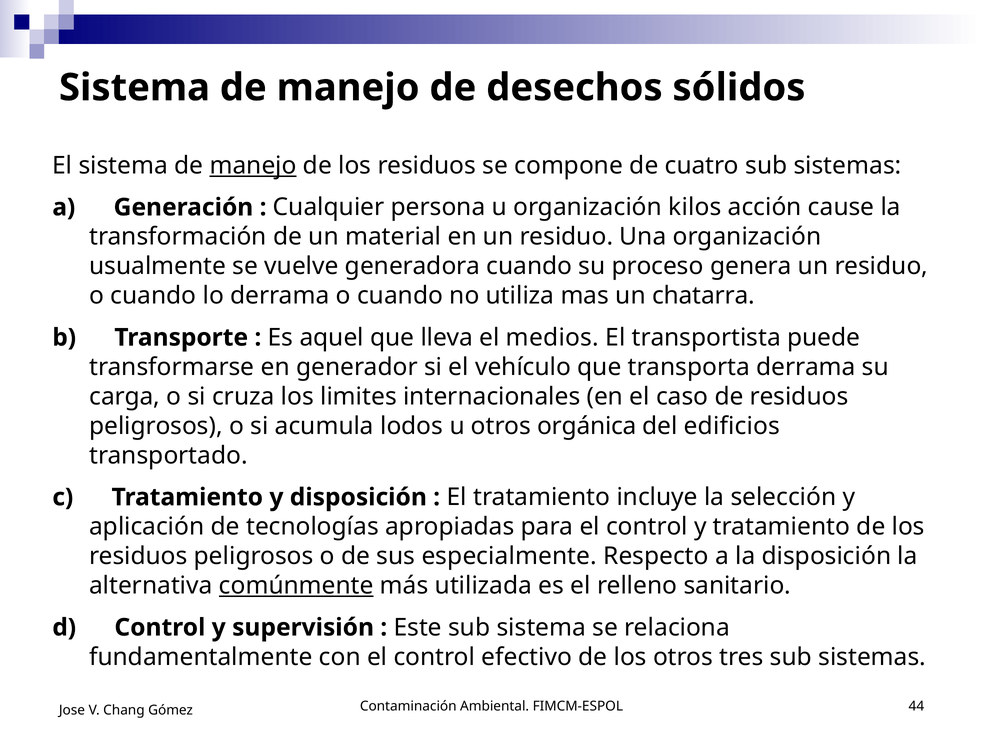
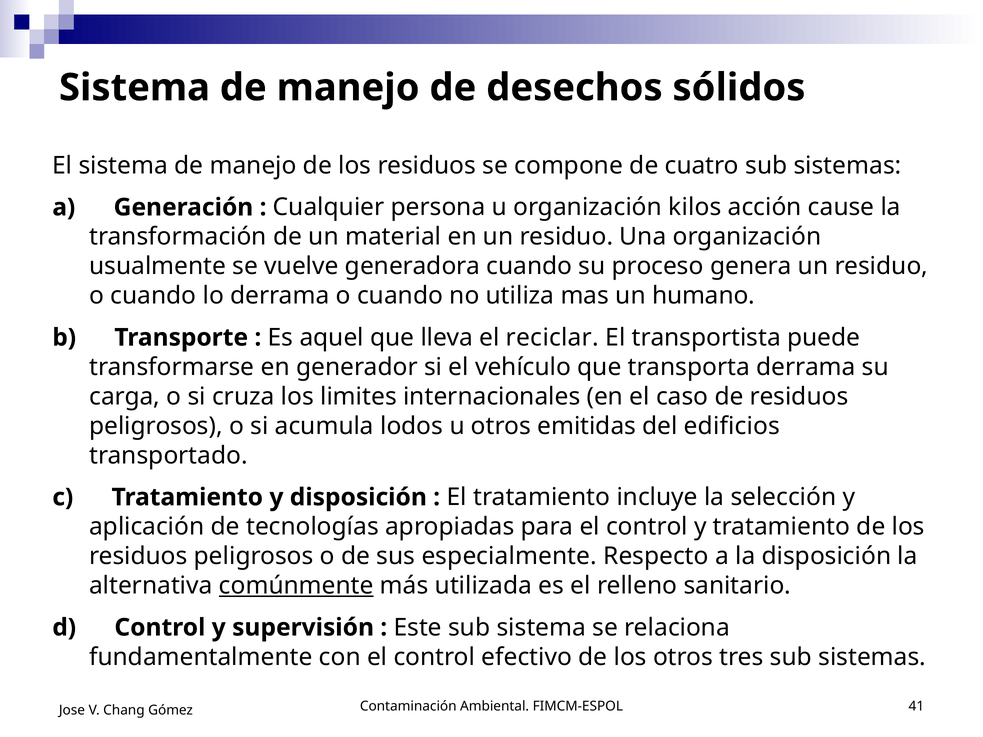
manejo at (253, 166) underline: present -> none
chatarra: chatarra -> humano
medios: medios -> reciclar
orgánica: orgánica -> emitidas
44: 44 -> 41
